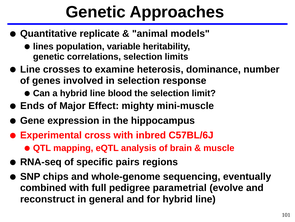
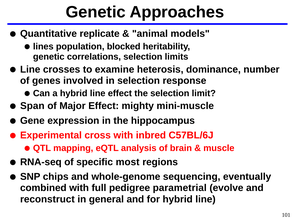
variable: variable -> blocked
line blood: blood -> effect
Ends: Ends -> Span
pairs: pairs -> most
